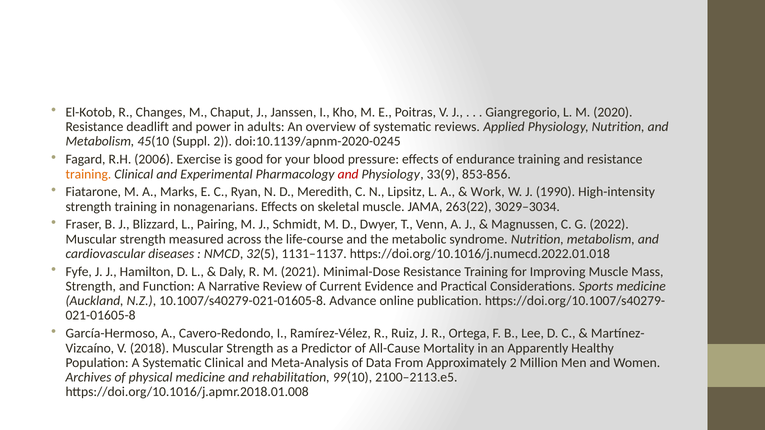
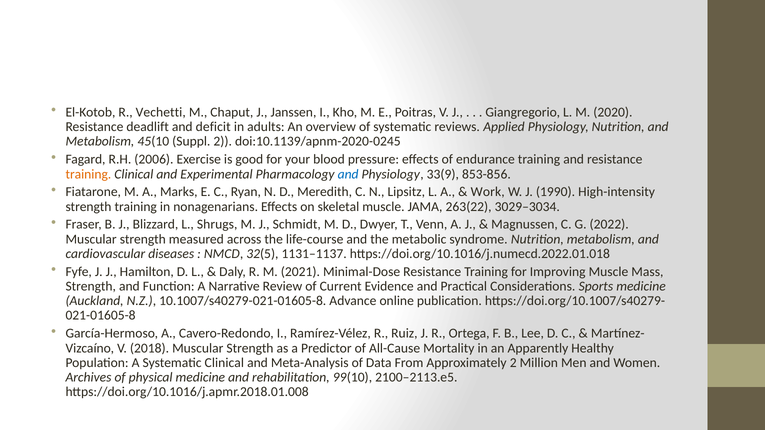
Changes: Changes -> Vechetti
power: power -> deficit
and at (348, 174) colour: red -> blue
Pairing: Pairing -> Shrugs
